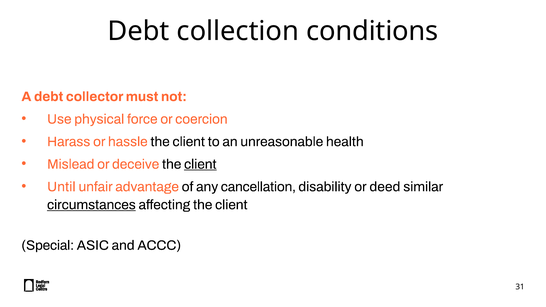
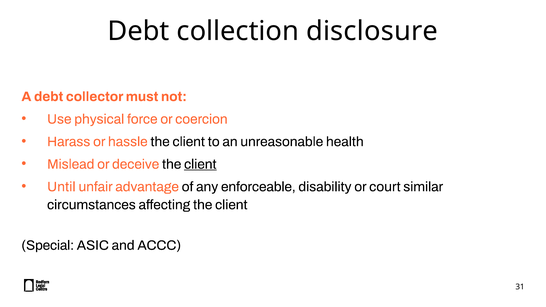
conditions: conditions -> disclosure
cancellation: cancellation -> enforceable
deed: deed -> court
circumstances underline: present -> none
